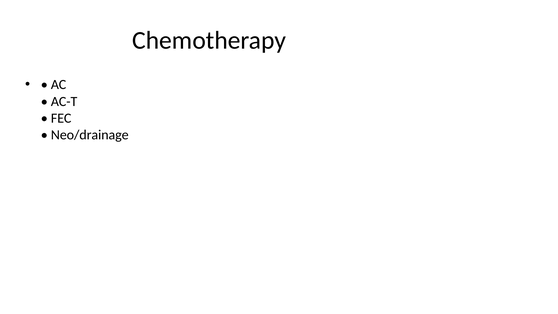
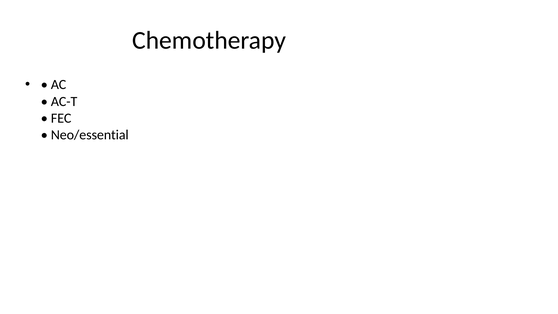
Neo/drainage: Neo/drainage -> Neo/essential
